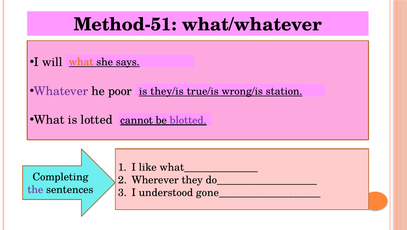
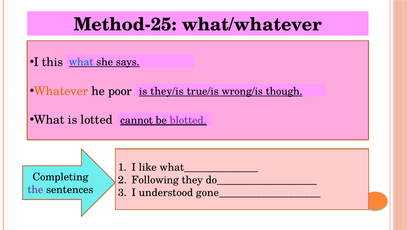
Method-51: Method-51 -> Method-25
will: will -> this
what at (81, 62) colour: orange -> blue
Whatever colour: purple -> orange
station: station -> though
Wherever: Wherever -> Following
